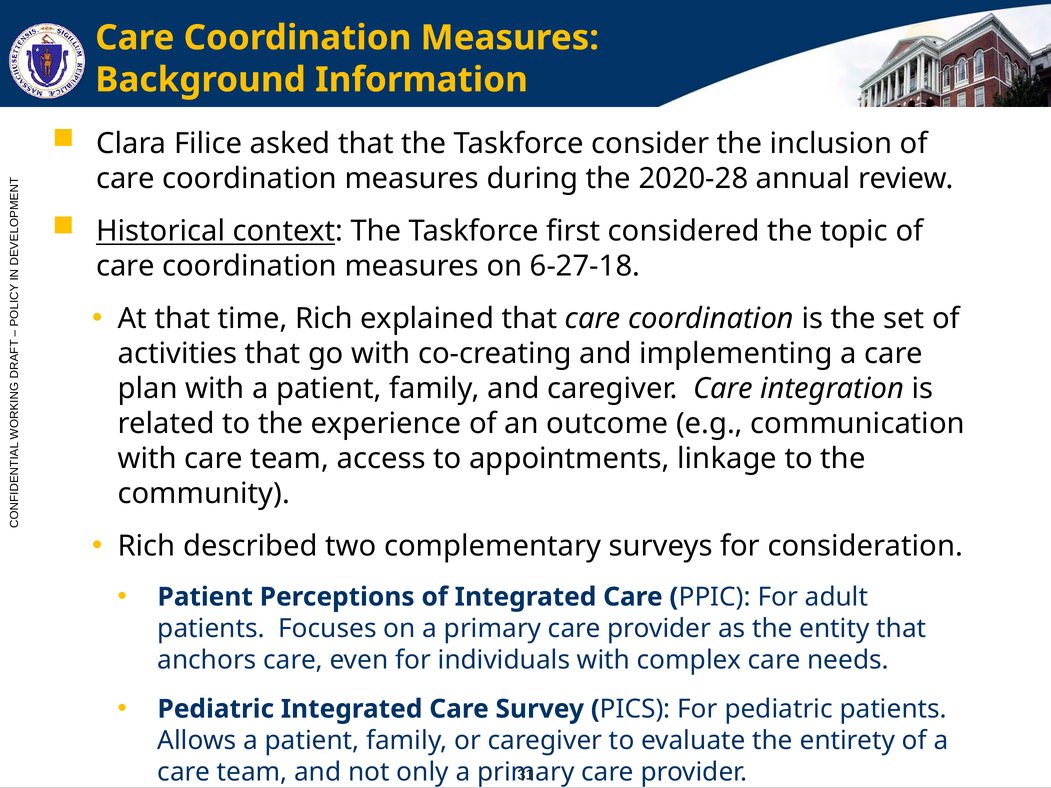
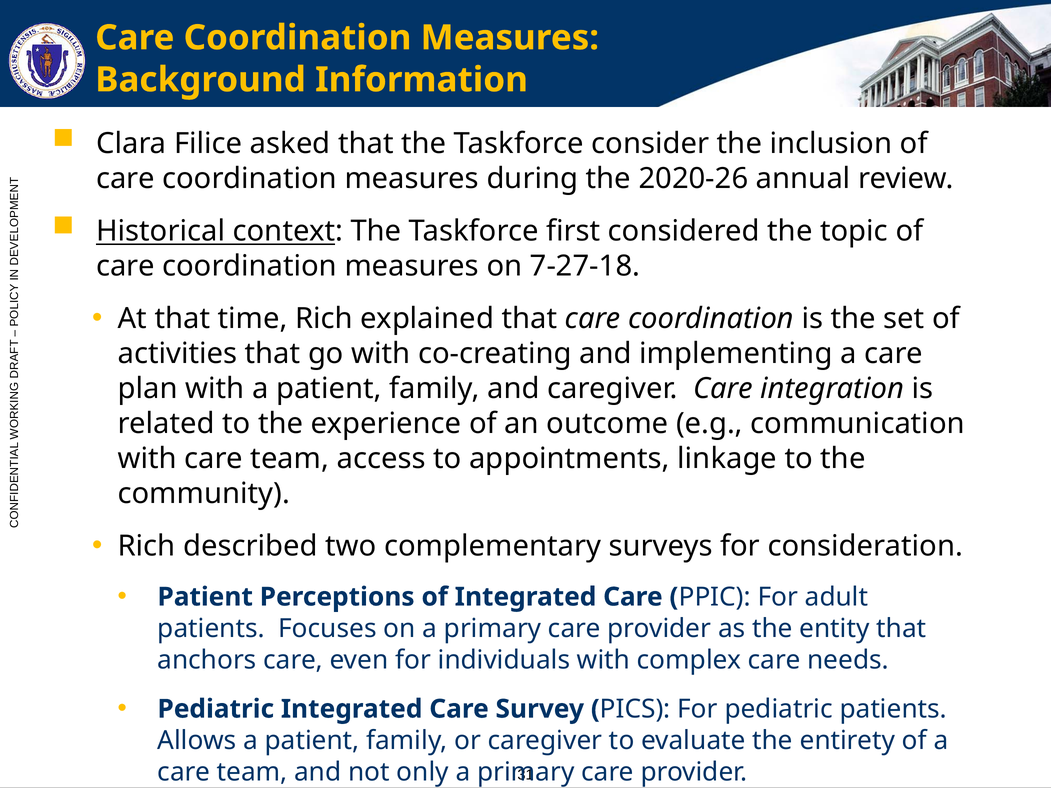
2020-28: 2020-28 -> 2020-26
6-27-18: 6-27-18 -> 7-27-18
